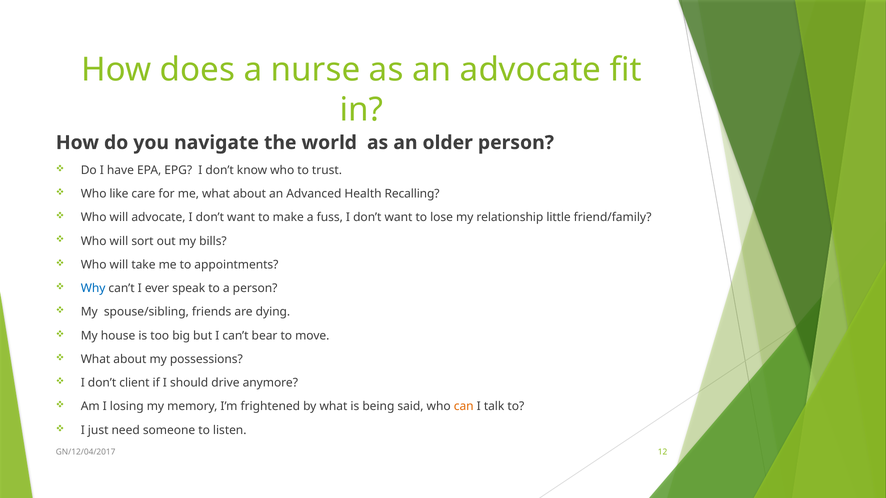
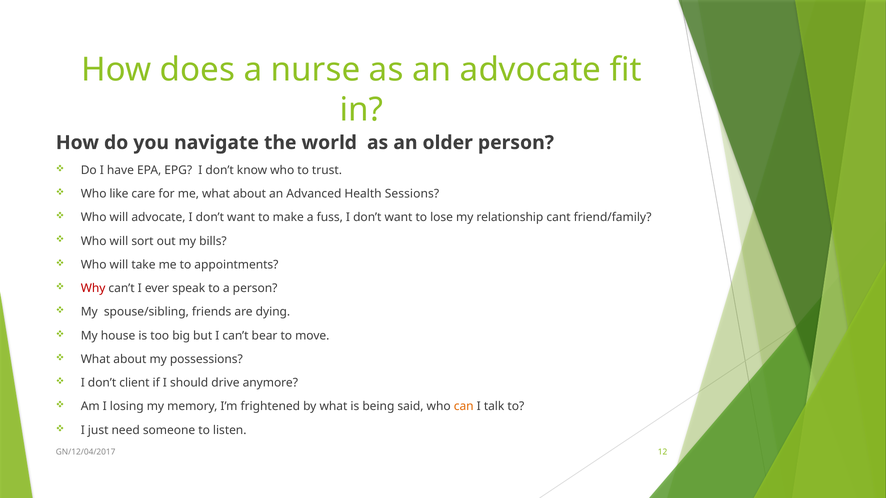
Recalling: Recalling -> Sessions
little: little -> cant
Why colour: blue -> red
